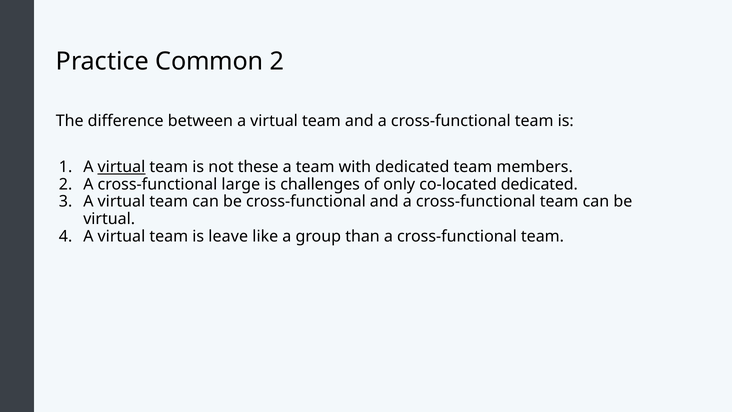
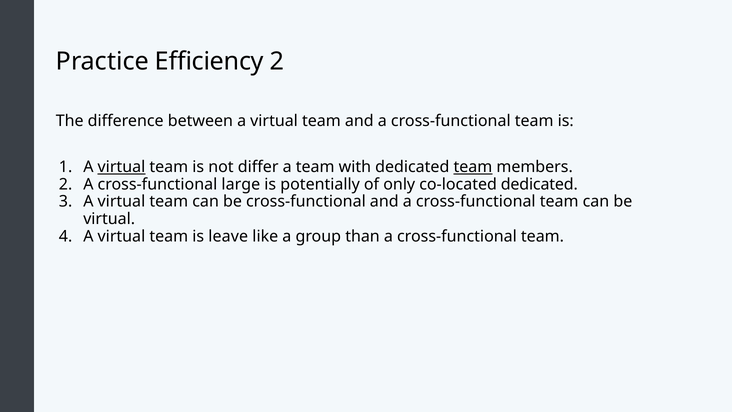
Common: Common -> Efficiency
these: these -> differ
team at (473, 167) underline: none -> present
challenges: challenges -> potentially
